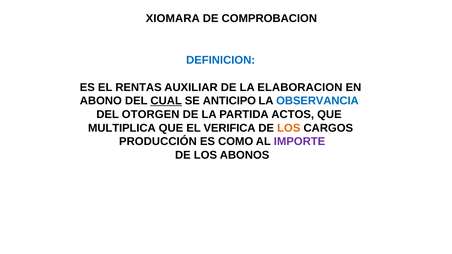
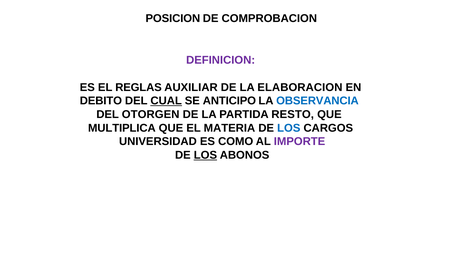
XIOMARA: XIOMARA -> POSICION
DEFINICION colour: blue -> purple
RENTAS: RENTAS -> REGLAS
ABONO: ABONO -> DEBITO
ACTOS: ACTOS -> RESTO
VERIFICA: VERIFICA -> MATERIA
LOS at (289, 128) colour: orange -> blue
PRODUCCIÓN: PRODUCCIÓN -> UNIVERSIDAD
LOS at (205, 155) underline: none -> present
